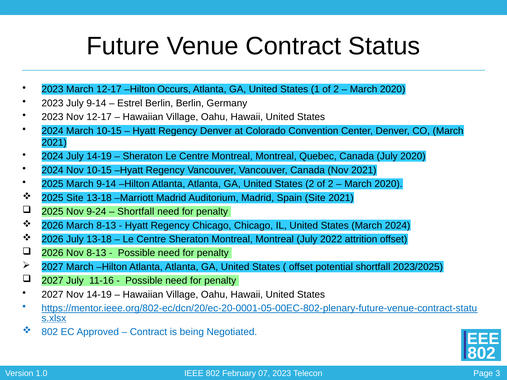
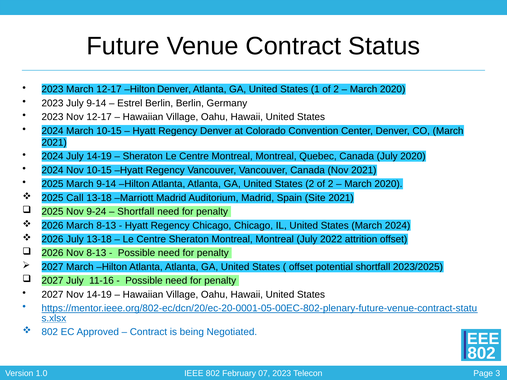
Hilton Occurs: Occurs -> Denver
2025 Site: Site -> Call
